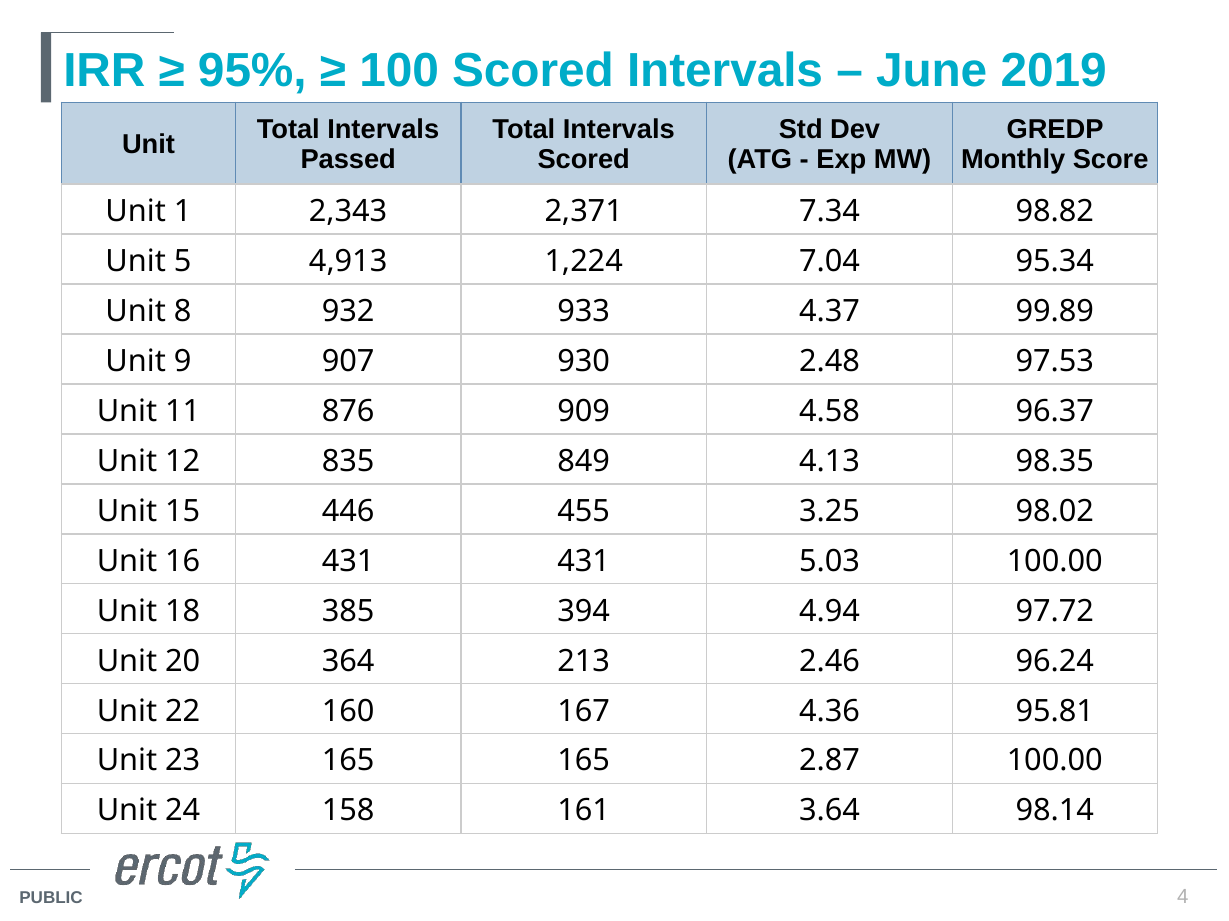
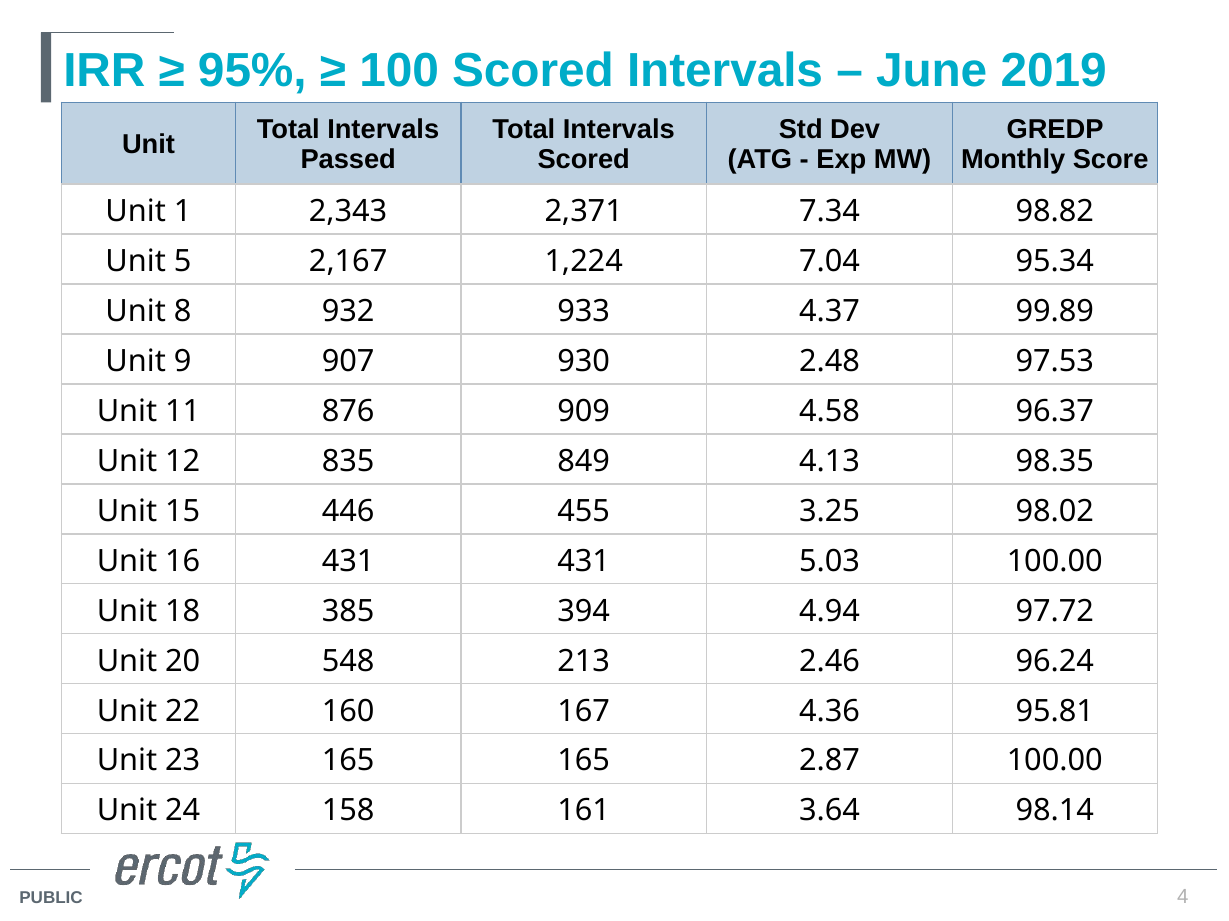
4,913: 4,913 -> 2,167
364: 364 -> 548
